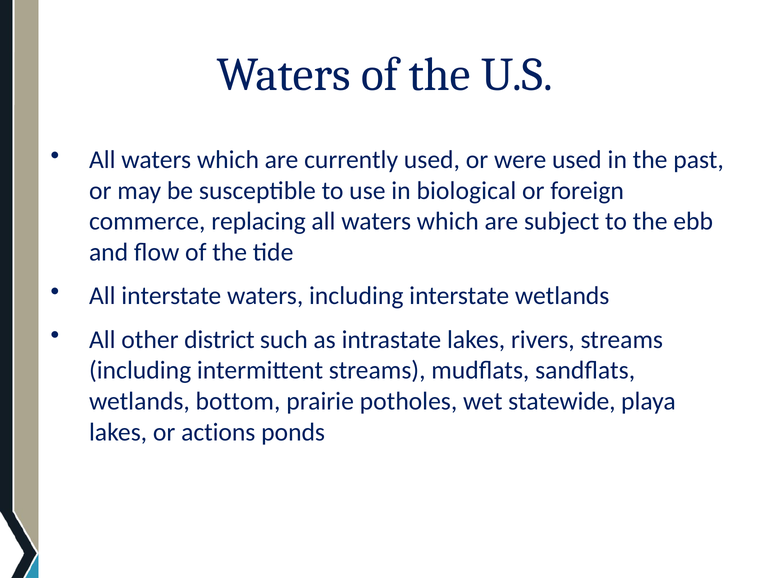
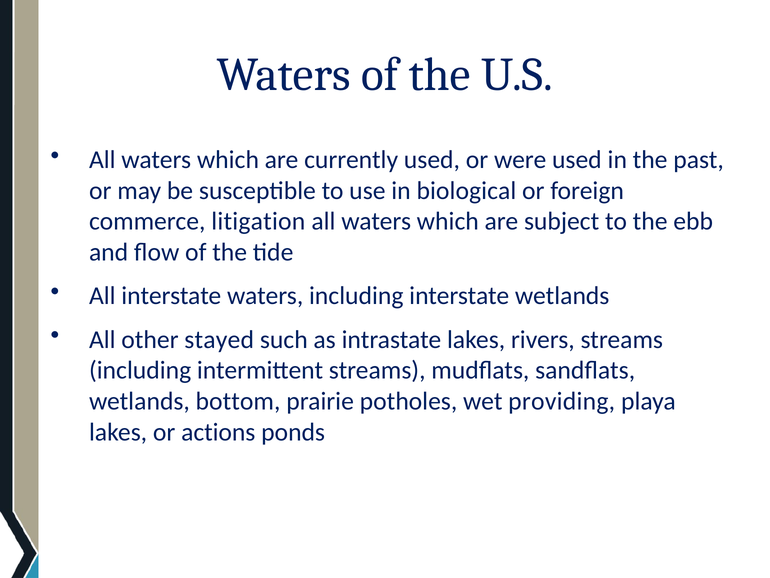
replacing: replacing -> litigation
district: district -> stayed
statewide: statewide -> providing
